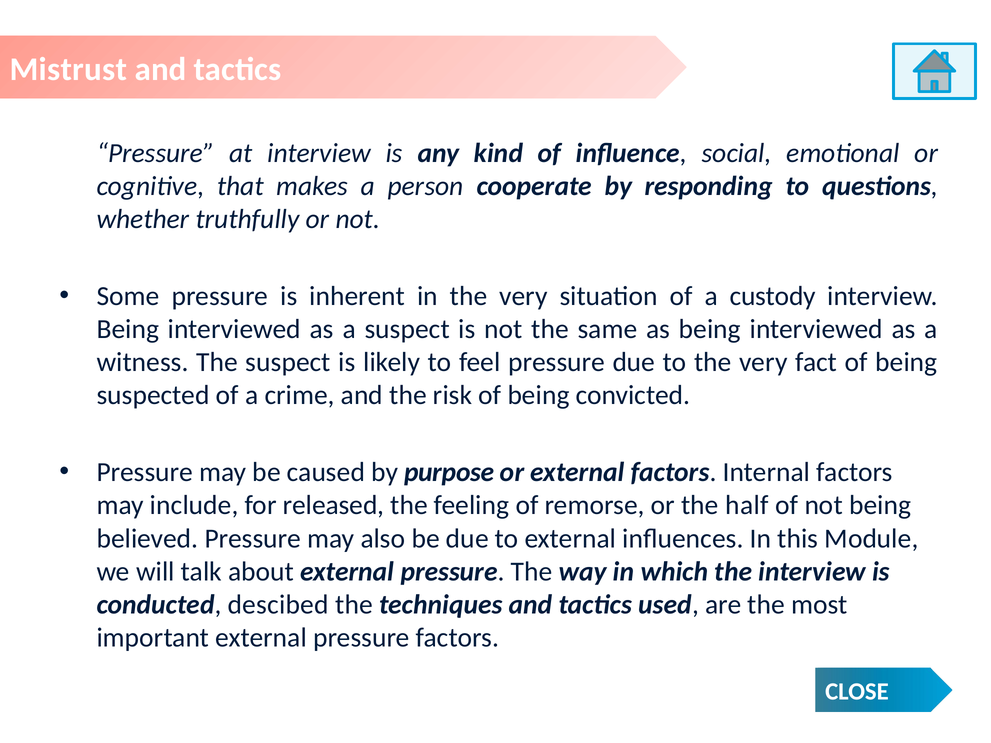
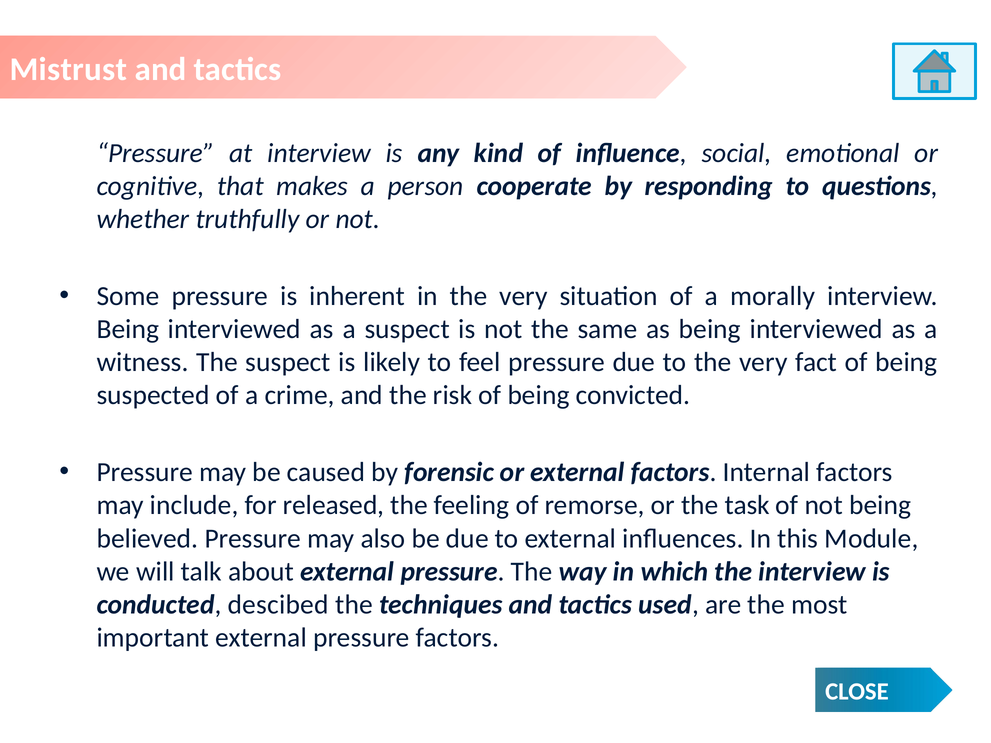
custody: custody -> morally
purpose: purpose -> forensic
half: half -> task
